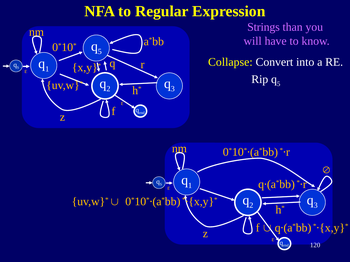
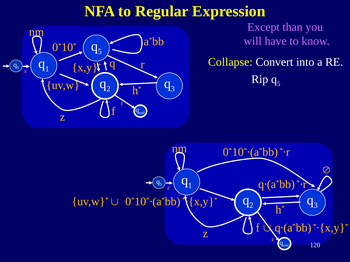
Strings: Strings -> Except
